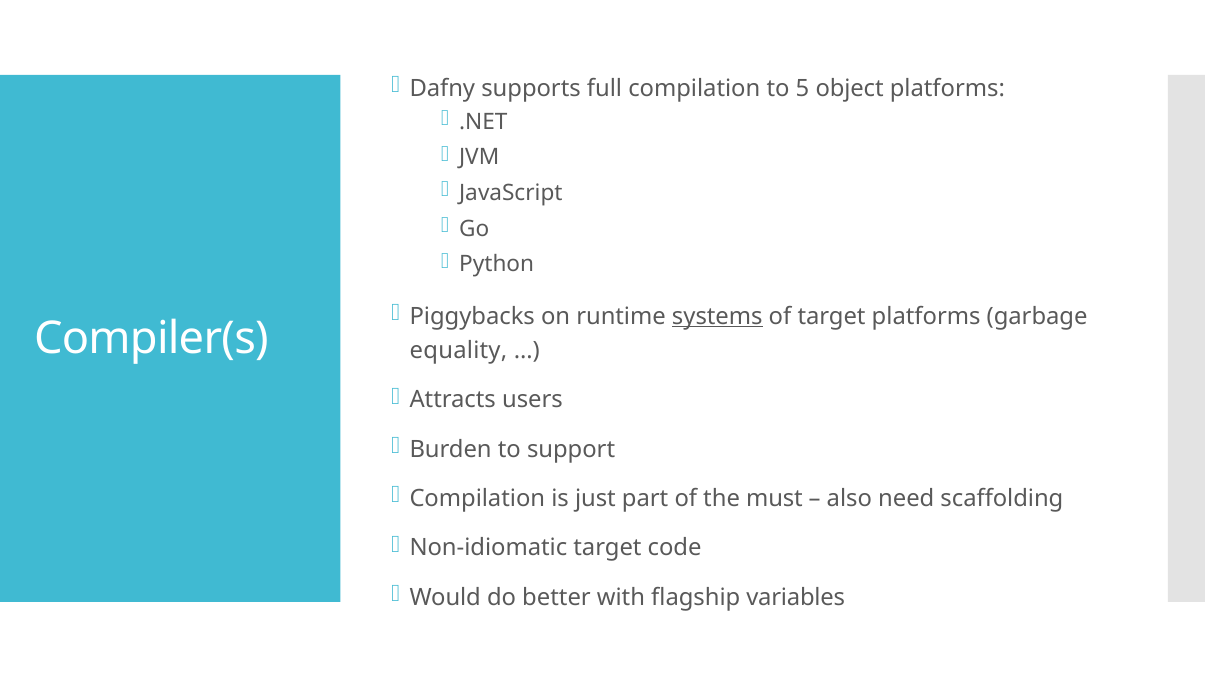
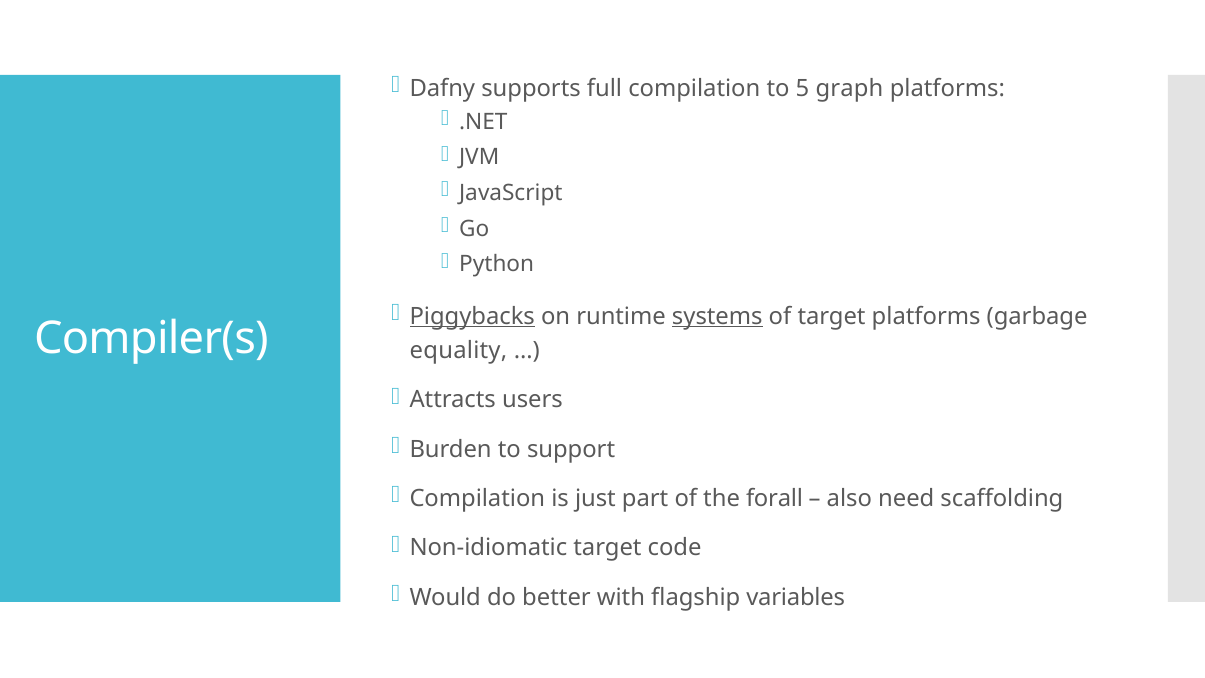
object: object -> graph
Piggybacks underline: none -> present
must: must -> forall
